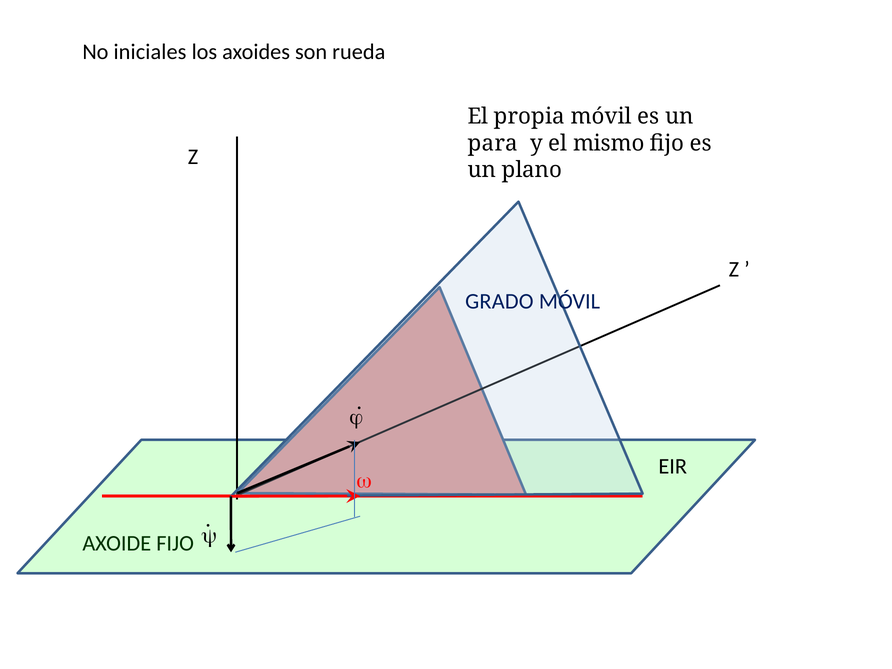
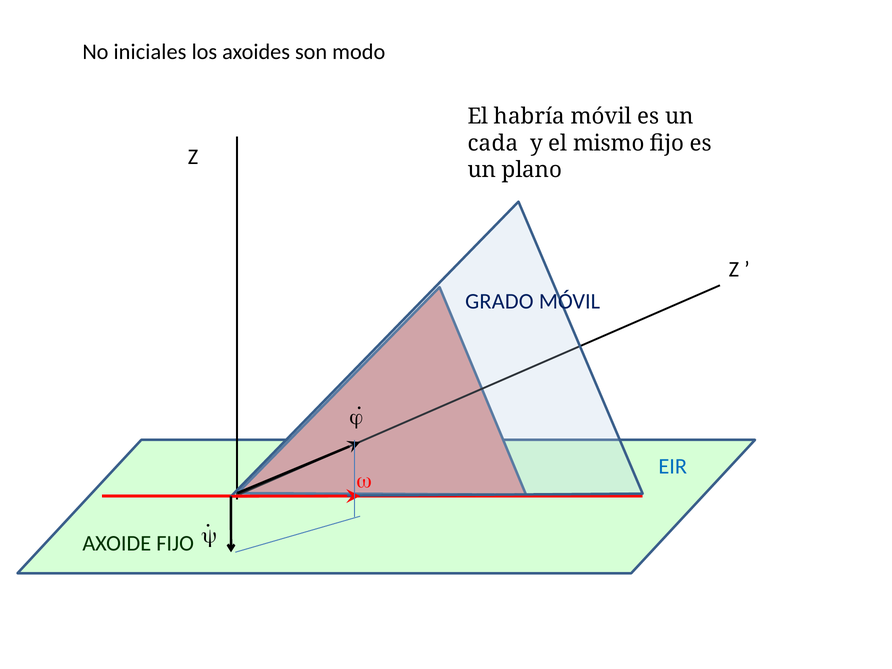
rueda: rueda -> modo
propia: propia -> habría
para: para -> cada
EIR colour: black -> blue
